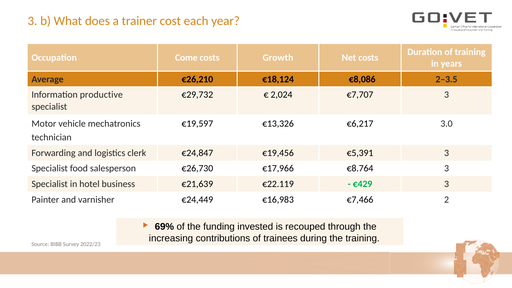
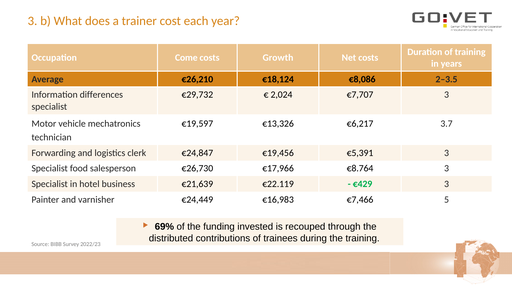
productive: productive -> differences
3.0: 3.0 -> 3.7
2: 2 -> 5
increasing: increasing -> distributed
